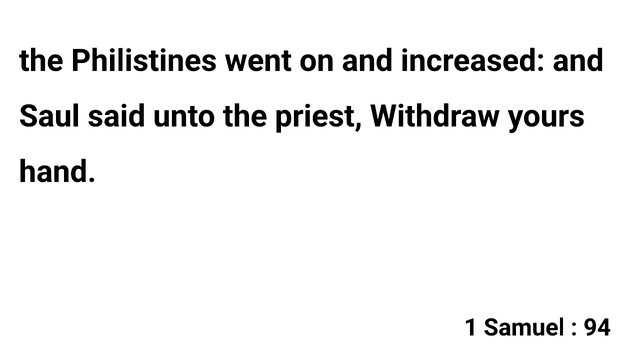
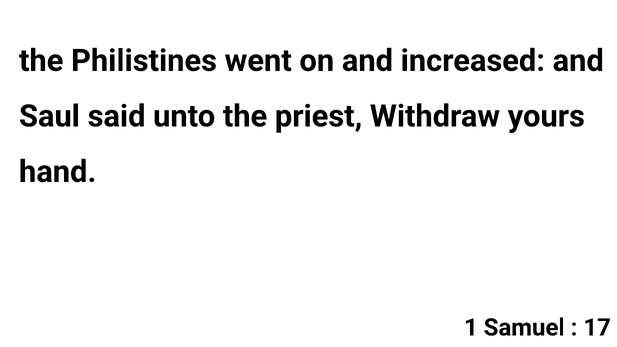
94: 94 -> 17
